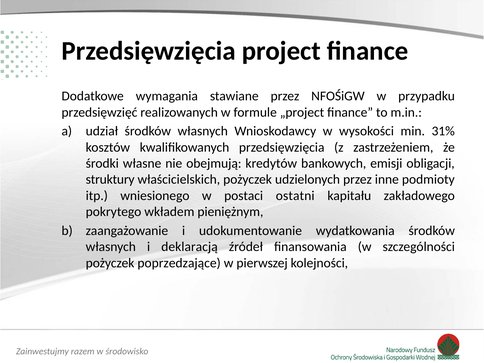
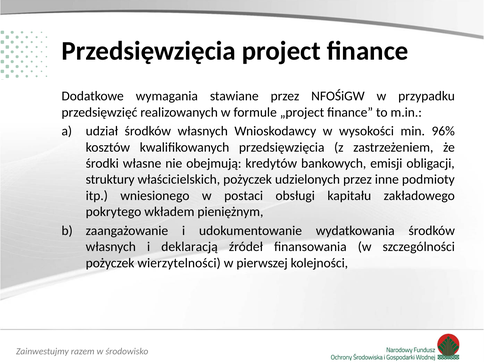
31%: 31% -> 96%
ostatni: ostatni -> obsługi
poprzedzające: poprzedzające -> wierzytelności
